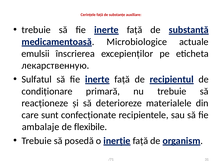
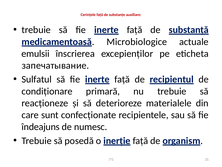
лекарственную: лекарственную -> запечатывание
ambalaje: ambalaje -> îndeajuns
flexibile: flexibile -> numesc
